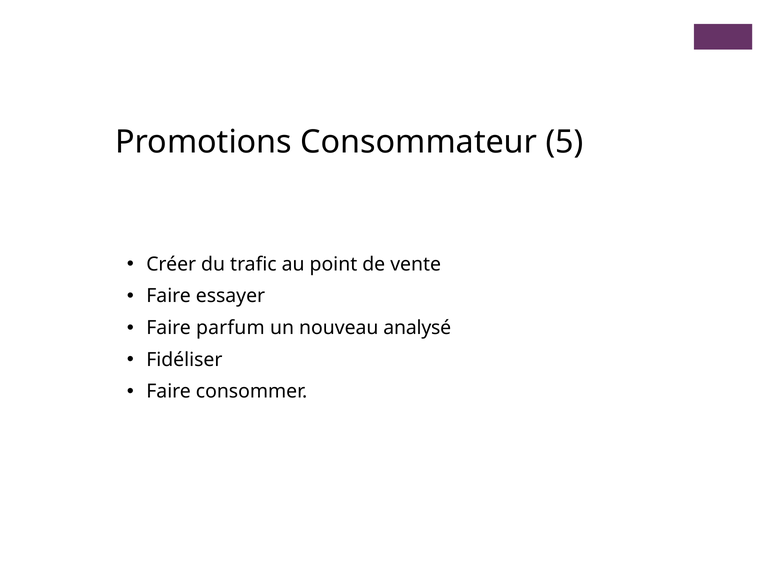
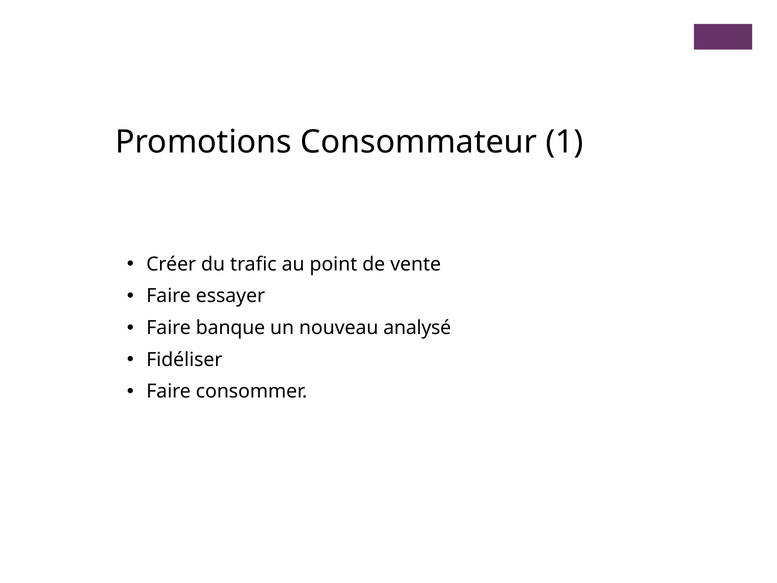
5: 5 -> 1
parfum: parfum -> banque
